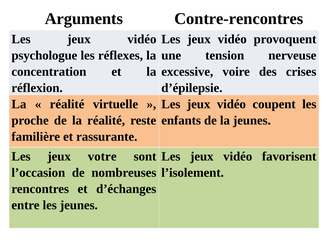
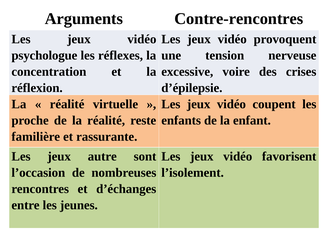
la jeunes: jeunes -> enfant
votre: votre -> autre
